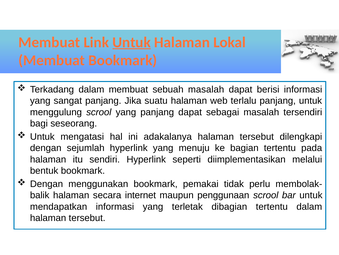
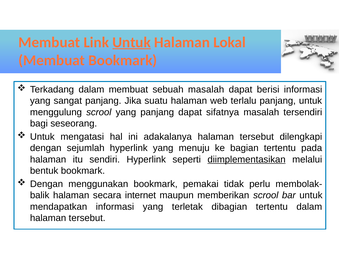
sebagai: sebagai -> sifatnya
diimplementasikan underline: none -> present
penggunaan: penggunaan -> memberikan
